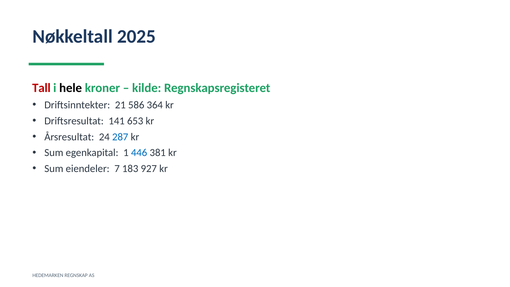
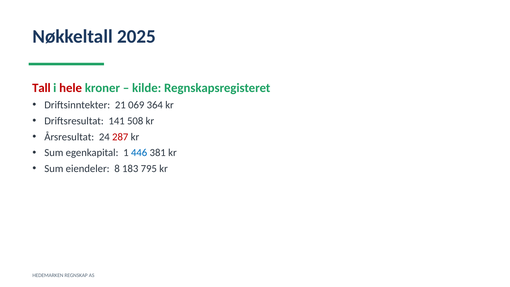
hele colour: black -> red
586: 586 -> 069
653: 653 -> 508
287 colour: blue -> red
7: 7 -> 8
927: 927 -> 795
